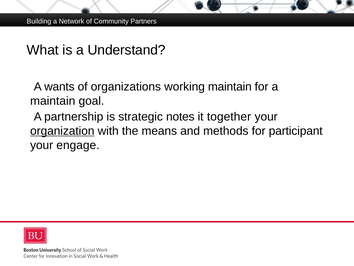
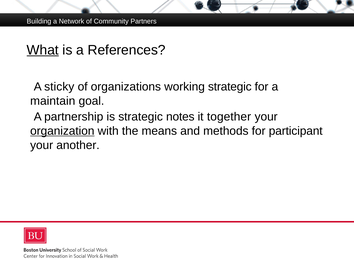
What underline: none -> present
Understand: Understand -> References
wants: wants -> sticky
working maintain: maintain -> strategic
engage: engage -> another
